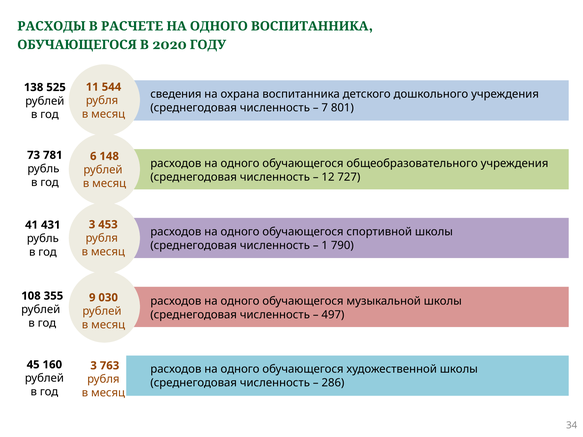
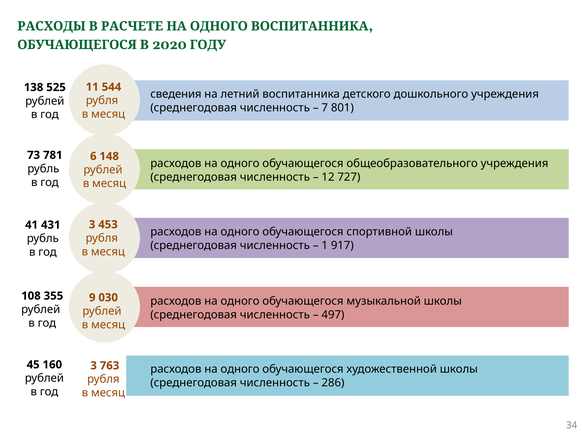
охрана: охрана -> летний
790: 790 -> 917
